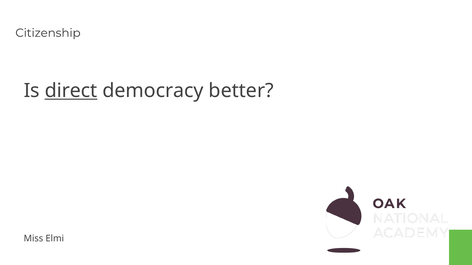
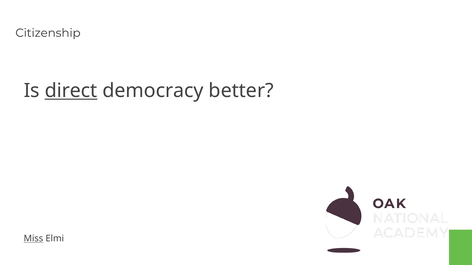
Miss underline: none -> present
